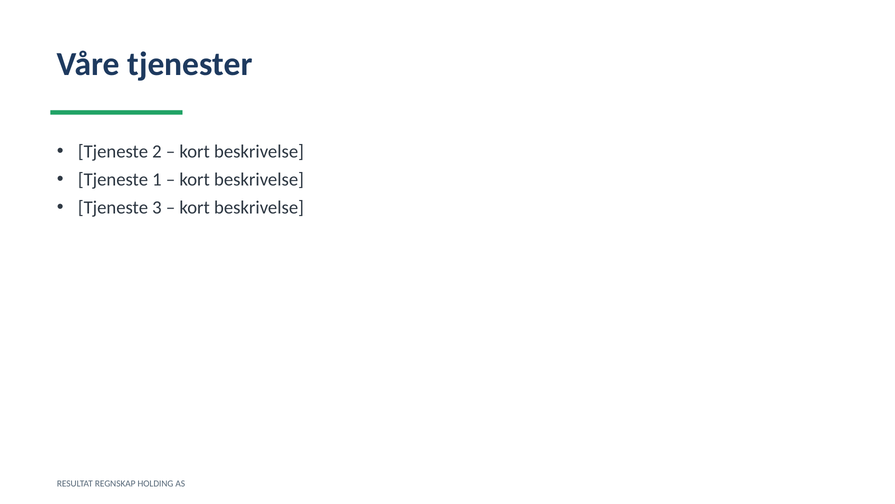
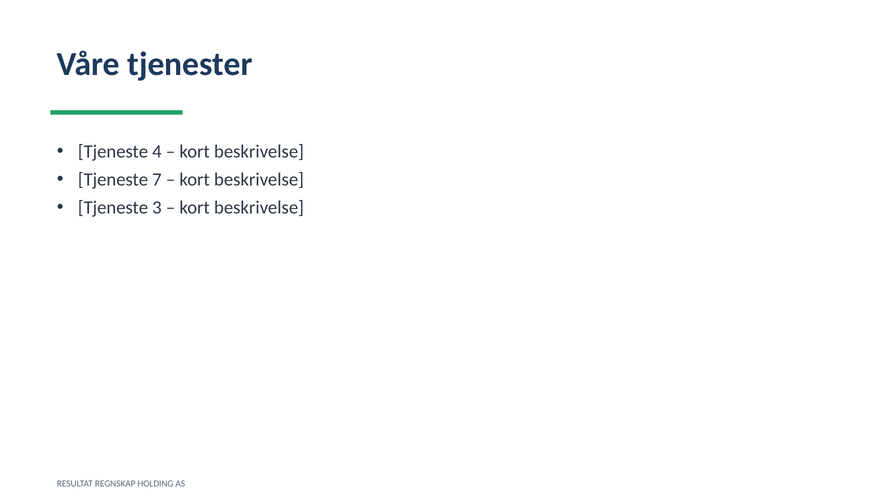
2: 2 -> 4
1: 1 -> 7
